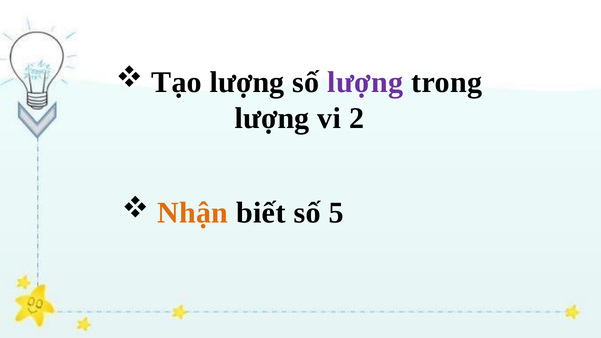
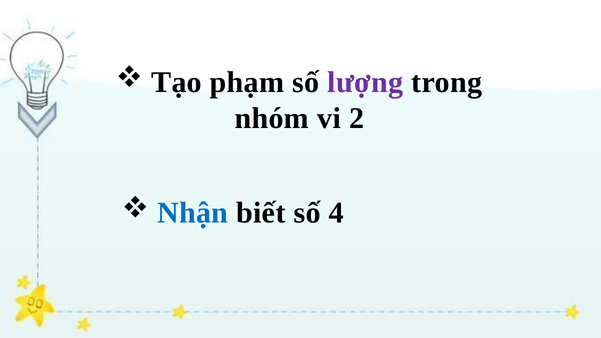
Tạo lượng: lượng -> phạm
lượng at (272, 118): lượng -> nhóm
Nhận colour: orange -> blue
5: 5 -> 4
